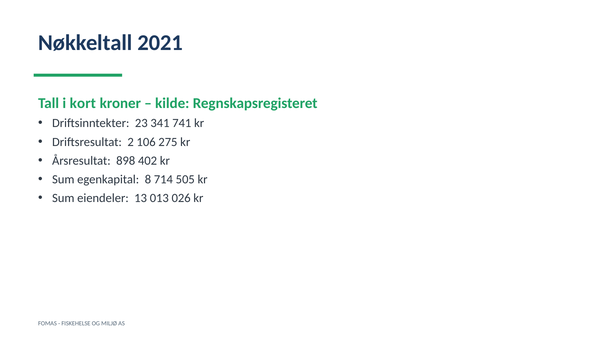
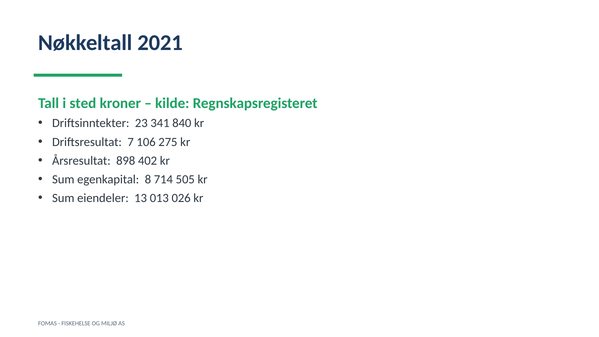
kort: kort -> sted
741: 741 -> 840
2: 2 -> 7
